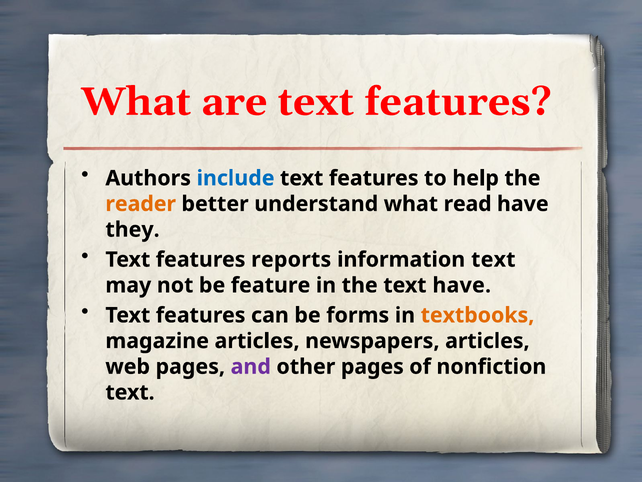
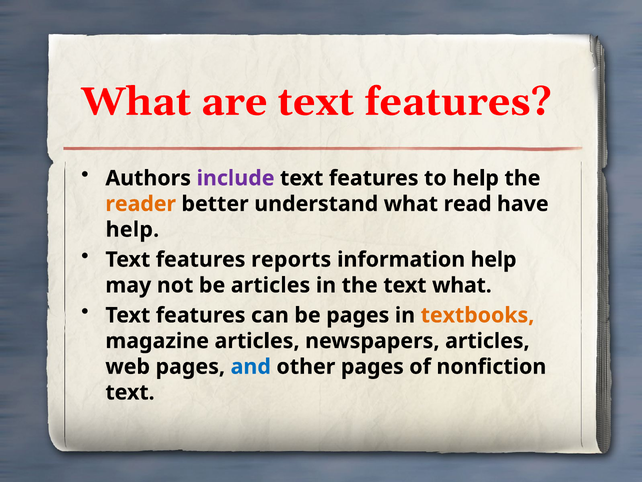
include colour: blue -> purple
they at (133, 229): they -> help
information text: text -> help
be feature: feature -> articles
text have: have -> what
be forms: forms -> pages
and colour: purple -> blue
